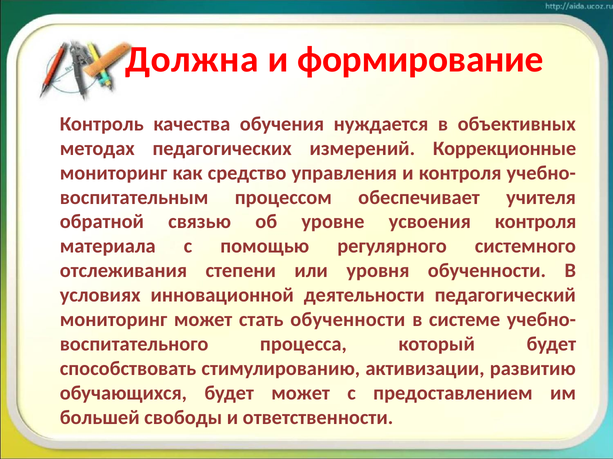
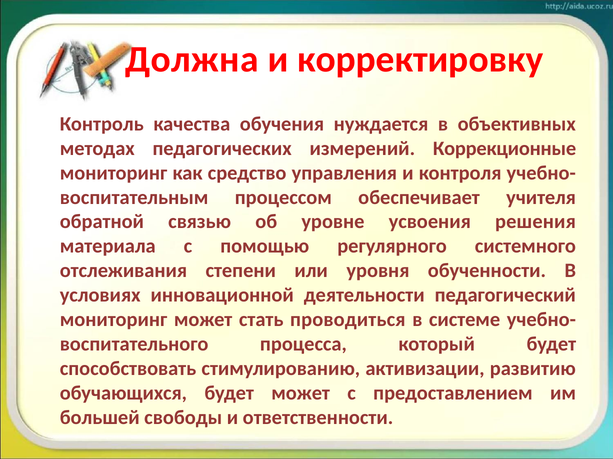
формирование: формирование -> корректировку
усвоения контроля: контроля -> решения
стать обученности: обученности -> проводиться
